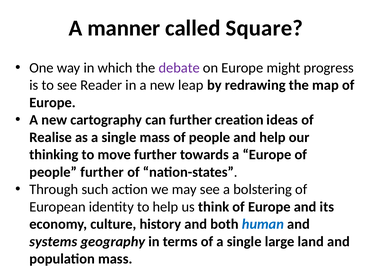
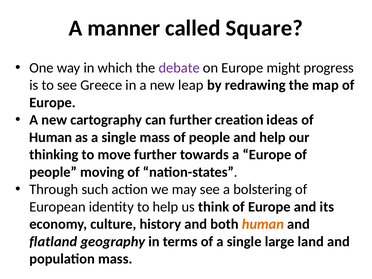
Reader: Reader -> Greece
Realise at (51, 137): Realise -> Human
people further: further -> moving
human at (263, 224) colour: blue -> orange
systems: systems -> flatland
